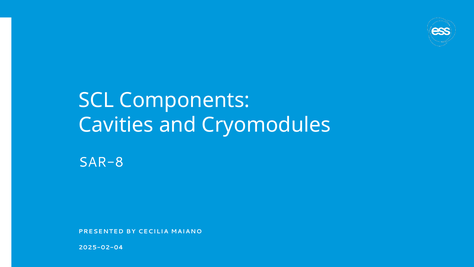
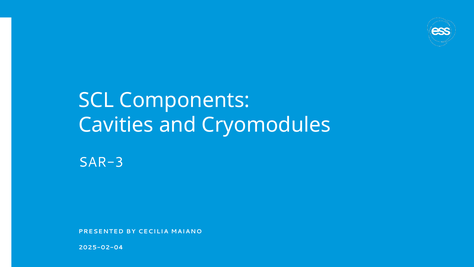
SAR-8: SAR-8 -> SAR-3
